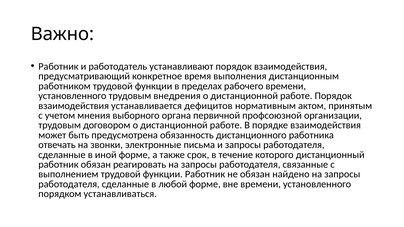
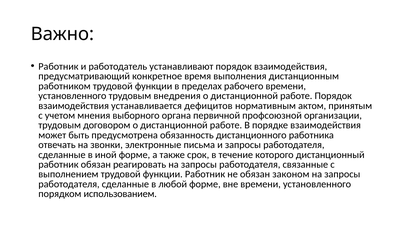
найдено: найдено -> законом
устанавливаться: устанавливаться -> использованием
